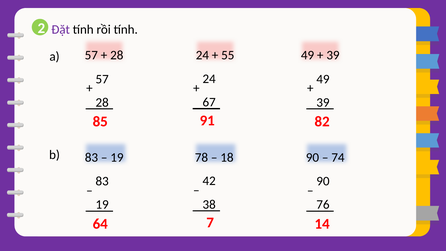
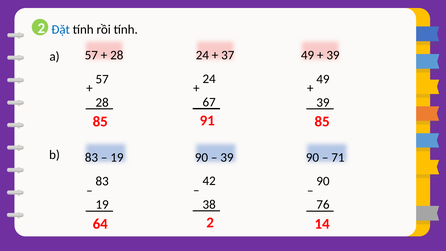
Đặt colour: purple -> blue
55: 55 -> 37
91 82: 82 -> 85
19 78: 78 -> 90
18 at (227, 157): 18 -> 39
74: 74 -> 71
64 7: 7 -> 2
